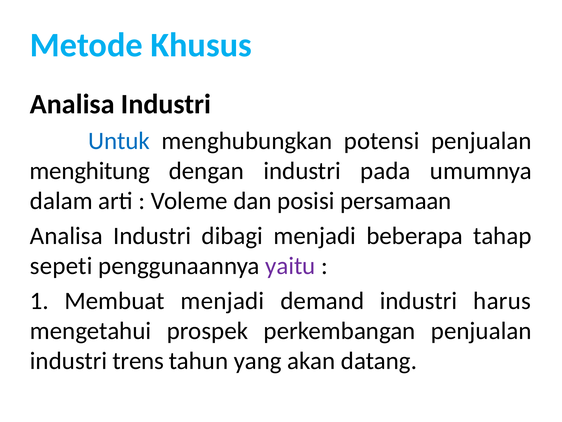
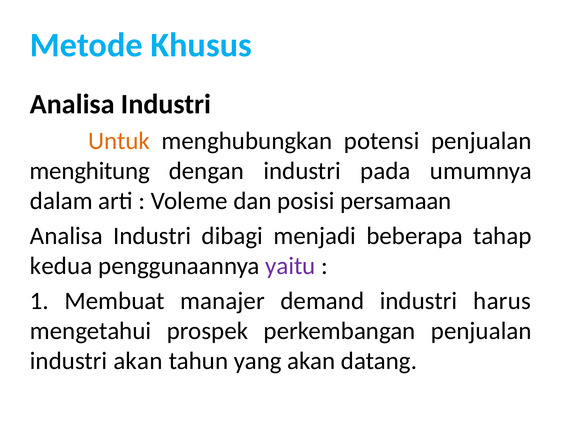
Untuk colour: blue -> orange
sepeti: sepeti -> kedua
Membuat menjadi: menjadi -> manajer
industri trens: trens -> akan
